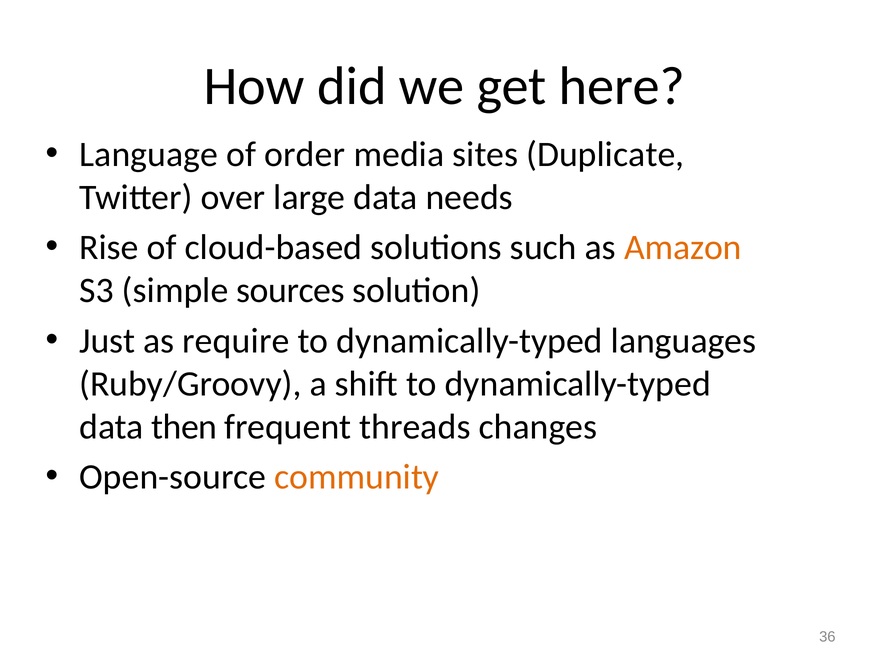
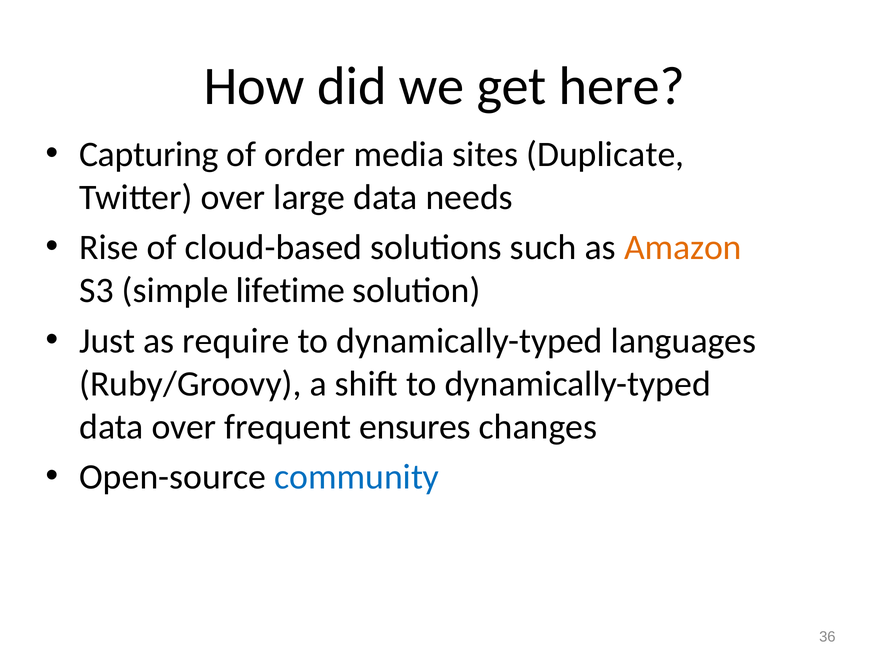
Language: Language -> Capturing
sources: sources -> lifetime
data then: then -> over
threads: threads -> ensures
community colour: orange -> blue
